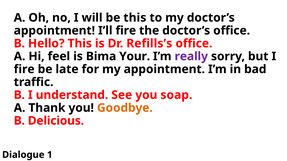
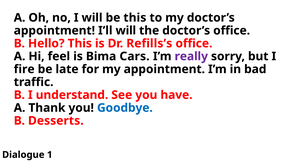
I’ll fire: fire -> will
Your: Your -> Cars
soap: soap -> have
Goodbye colour: orange -> blue
Delicious: Delicious -> Desserts
